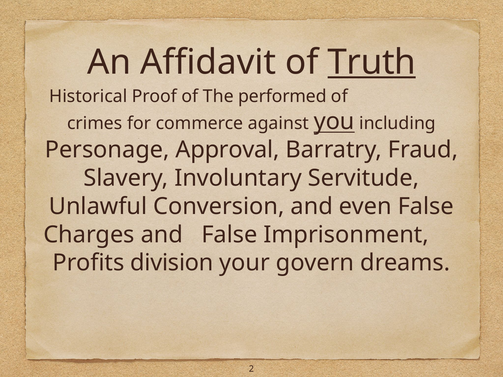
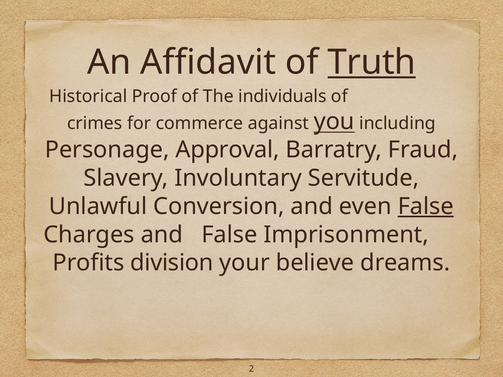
performed: performed -> individuals
False at (426, 206) underline: none -> present
govern: govern -> believe
